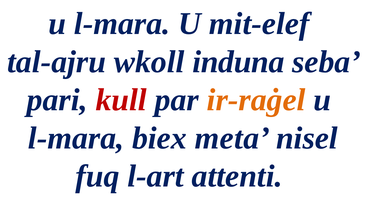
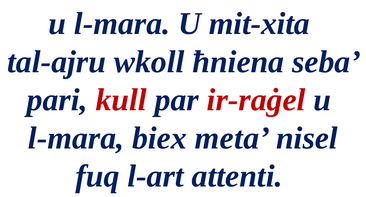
mit-elef: mit-elef -> mit-xita
induna: induna -> ħniena
ir-raġel colour: orange -> red
